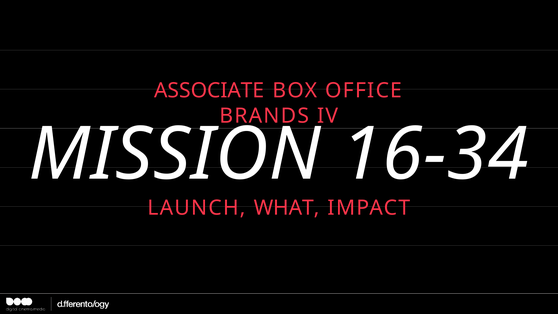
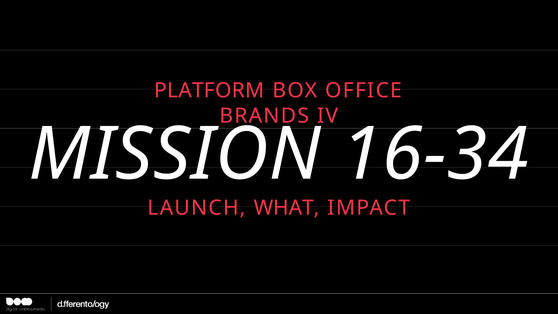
ASSOCIATE: ASSOCIATE -> PLATFORM
